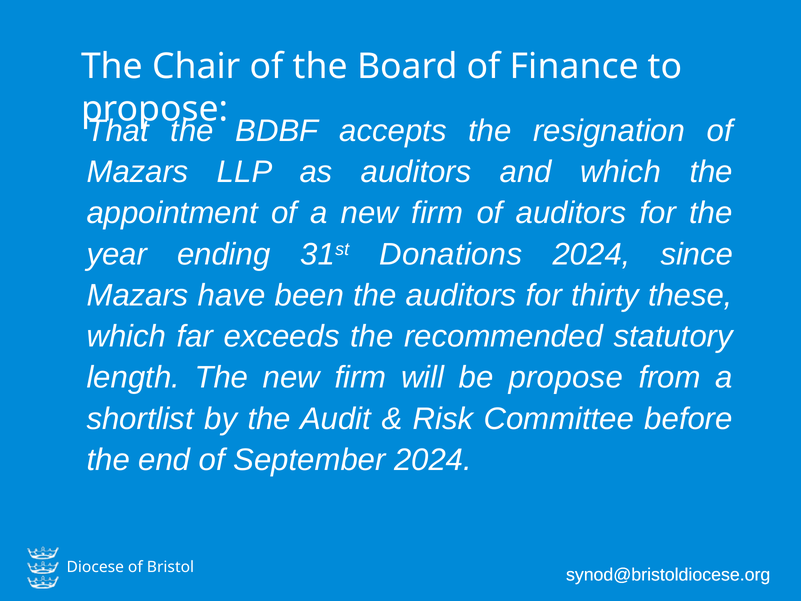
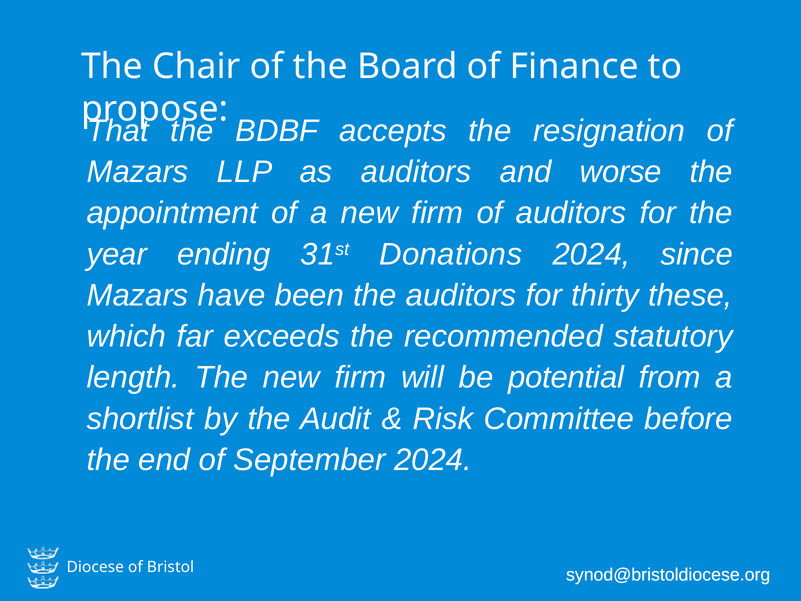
and which: which -> worse
be propose: propose -> potential
